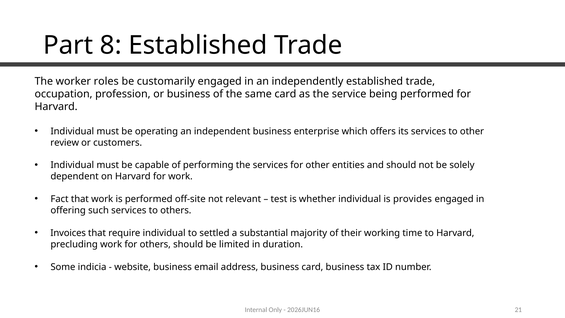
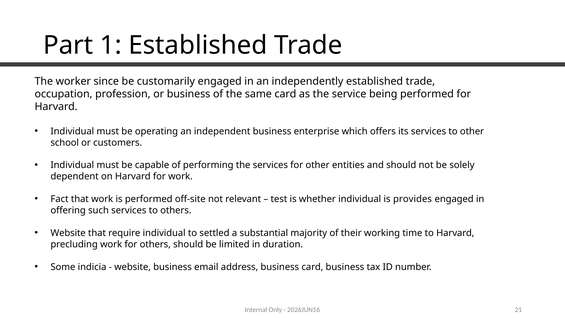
8: 8 -> 1
roles: roles -> since
review: review -> school
Invoices at (68, 233): Invoices -> Website
